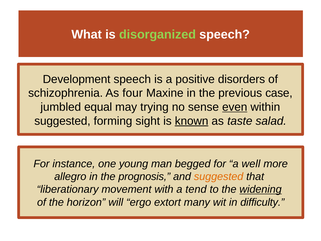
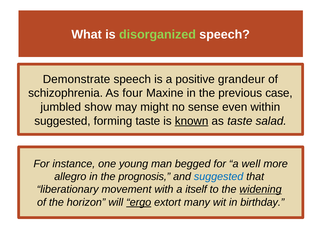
Development: Development -> Demonstrate
disorders: disorders -> grandeur
equal: equal -> show
trying: trying -> might
even underline: present -> none
forming sight: sight -> taste
suggested at (219, 176) colour: orange -> blue
tend: tend -> itself
ergo underline: none -> present
difficulty: difficulty -> birthday
